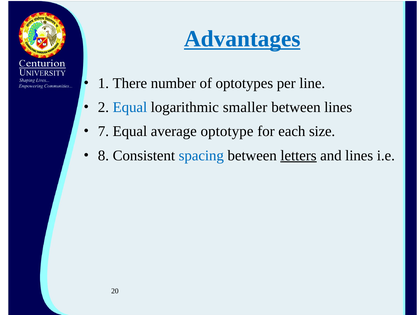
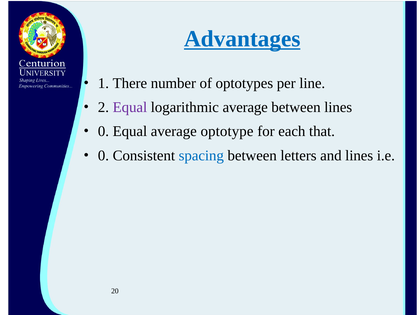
Equal at (130, 107) colour: blue -> purple
logarithmic smaller: smaller -> average
7 at (103, 131): 7 -> 0
size: size -> that
8 at (103, 155): 8 -> 0
letters underline: present -> none
